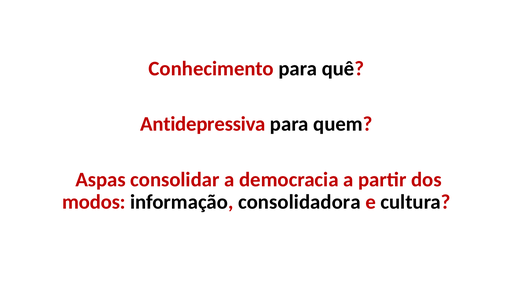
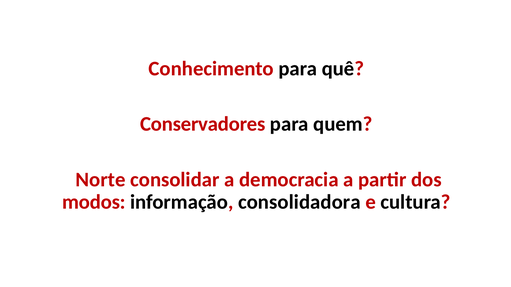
Antidepressiva: Antidepressiva -> Conservadores
Aspas: Aspas -> Norte
